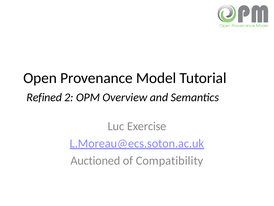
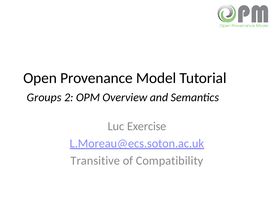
Refined: Refined -> Groups
Auctioned: Auctioned -> Transitive
